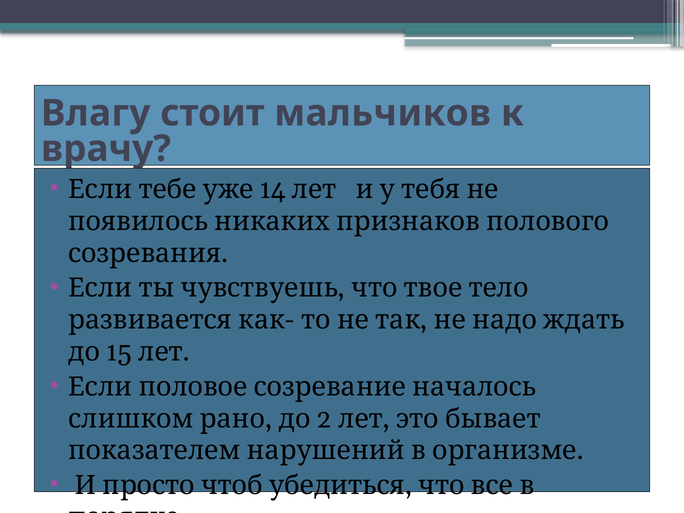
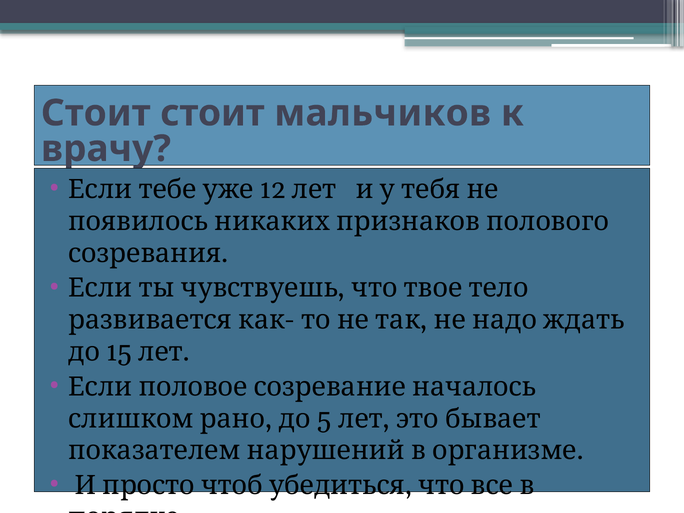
Влагу at (96, 113): Влагу -> Стоит
14: 14 -> 12
2: 2 -> 5
